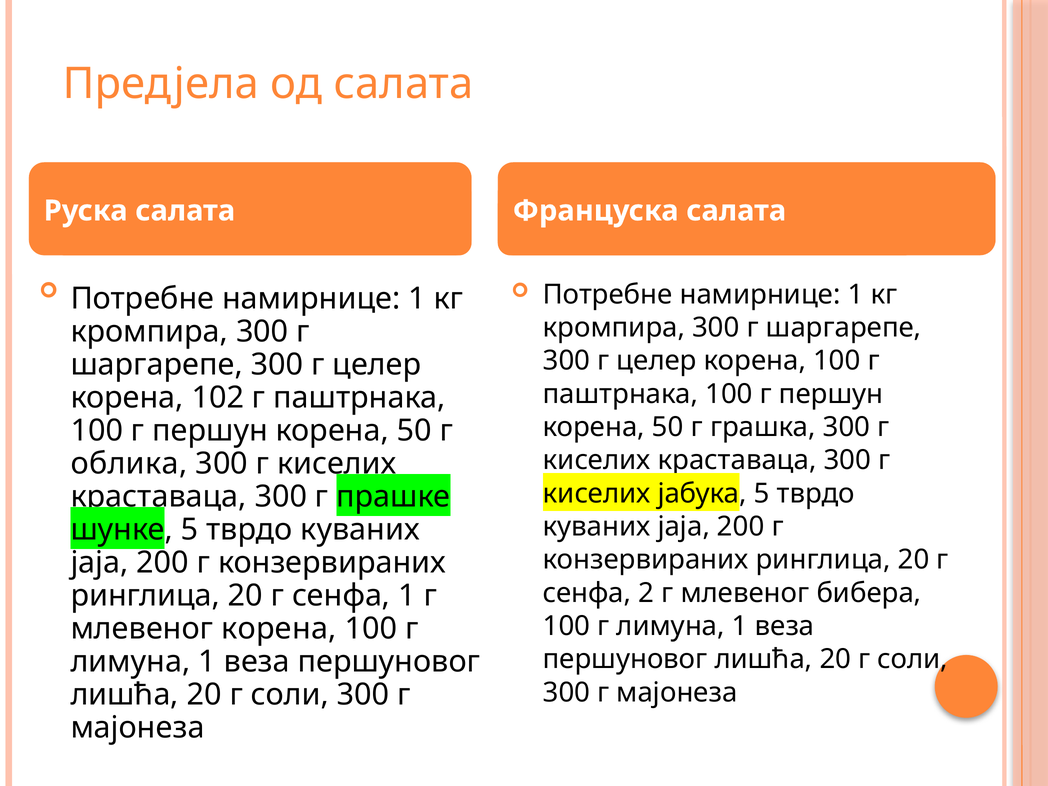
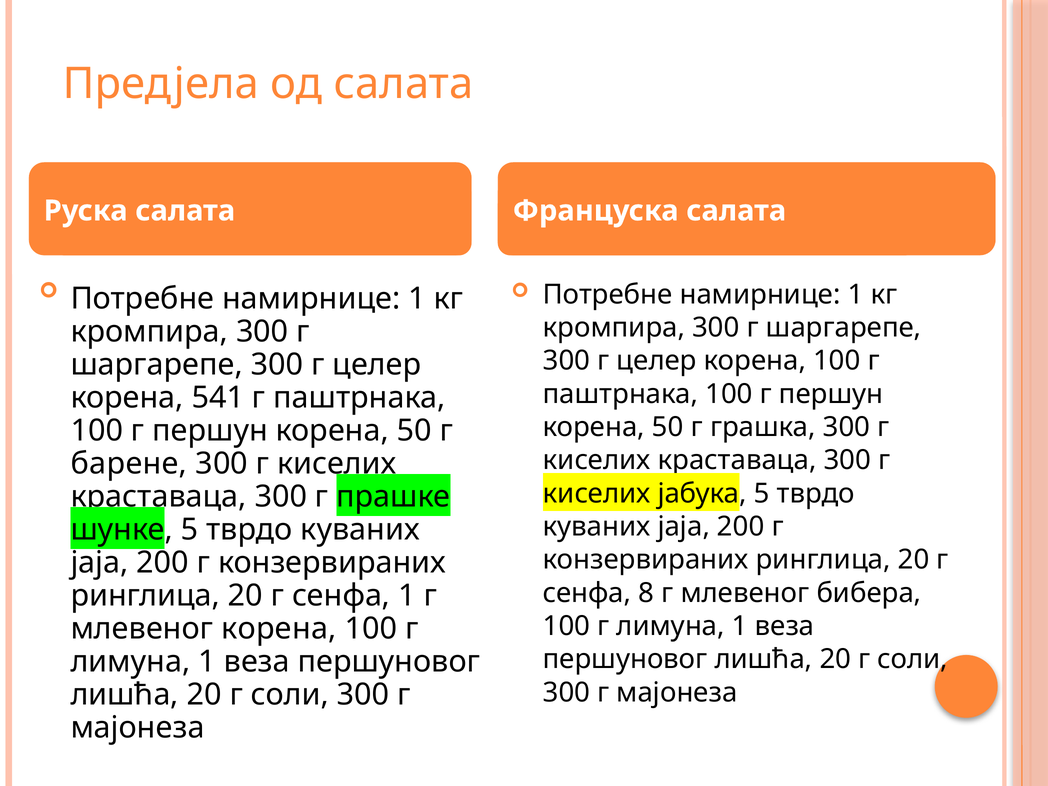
102: 102 -> 541
облика: облика -> барене
2: 2 -> 8
